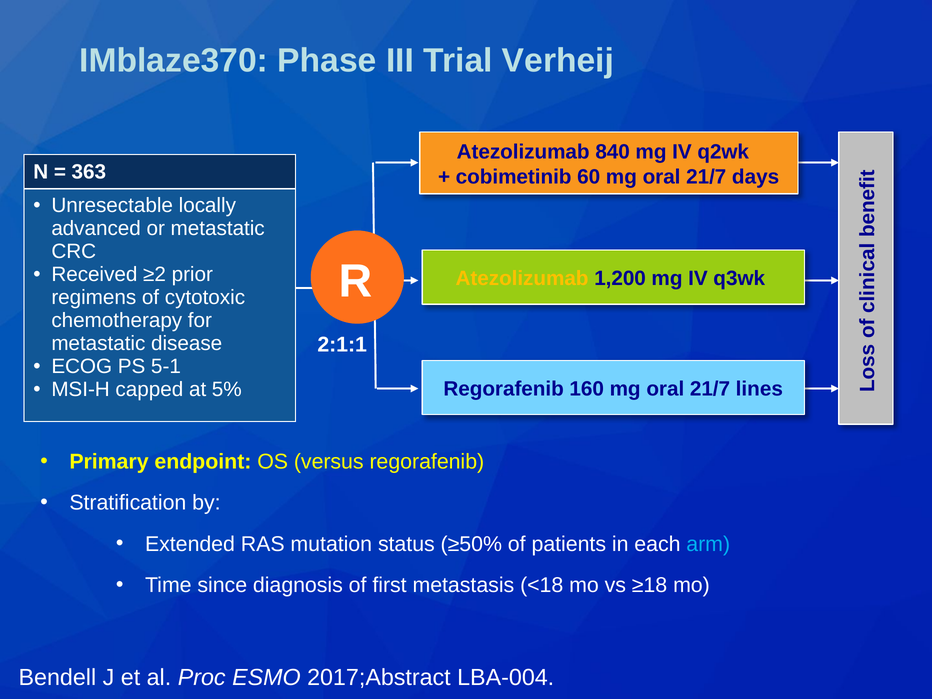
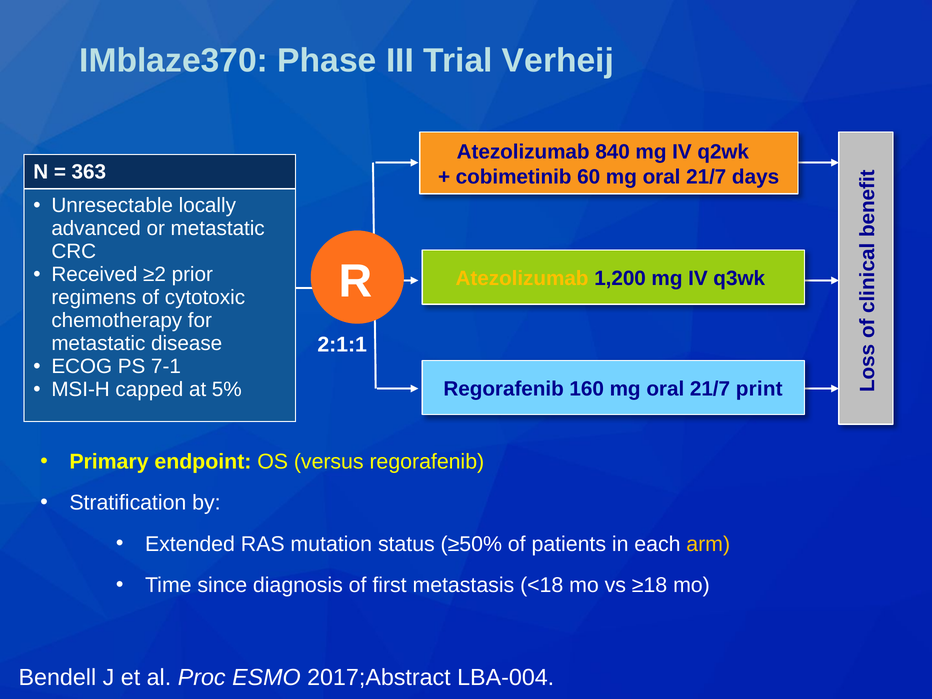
5-1: 5-1 -> 7-1
lines: lines -> print
arm colour: light blue -> yellow
